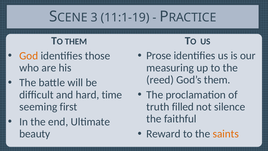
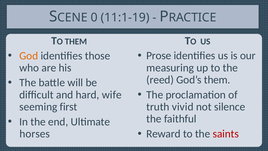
3: 3 -> 0
time: time -> wife
filled: filled -> vivid
saints colour: orange -> red
beauty: beauty -> horses
